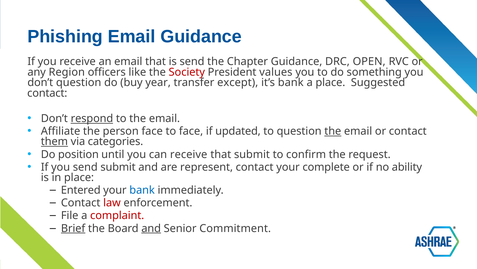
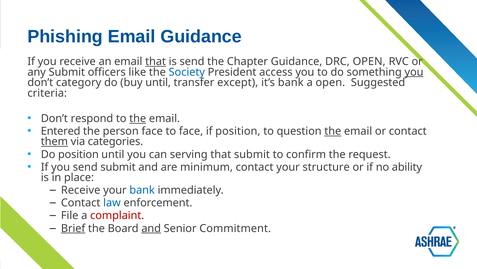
that at (156, 61) underline: none -> present
any Region: Region -> Submit
Society colour: red -> blue
values: values -> access
you at (414, 72) underline: none -> present
don’t question: question -> category
buy year: year -> until
a place: place -> open
contact at (47, 93): contact -> criteria
respond underline: present -> none
the at (138, 118) underline: none -> present
Affiliate: Affiliate -> Entered
if updated: updated -> position
can receive: receive -> serving
represent: represent -> minimum
complete: complete -> structure
Entered at (81, 190): Entered -> Receive
law colour: red -> blue
